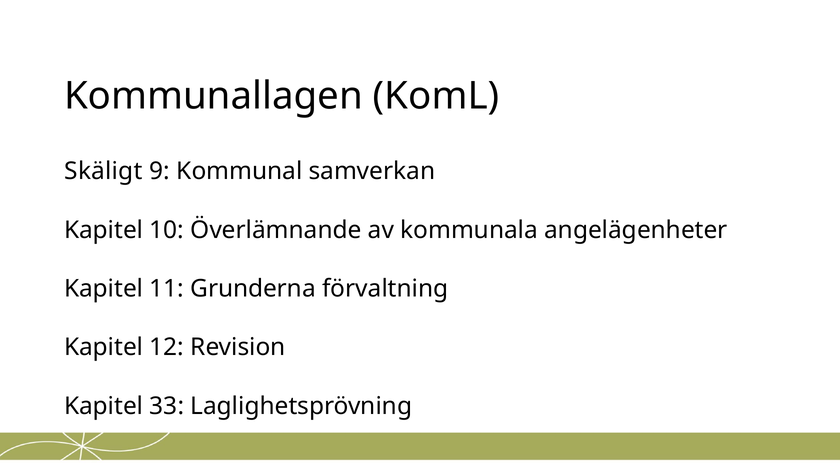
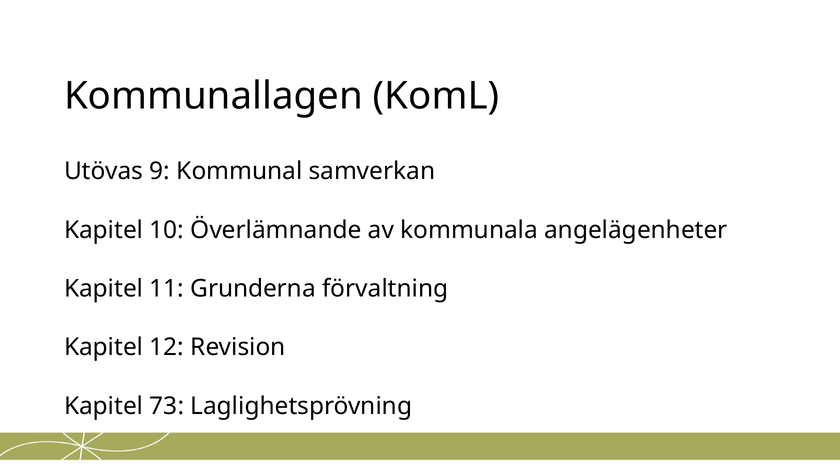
Skäligt: Skäligt -> Utövas
33: 33 -> 73
